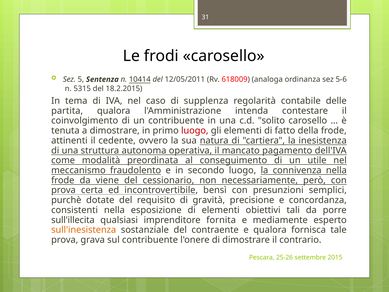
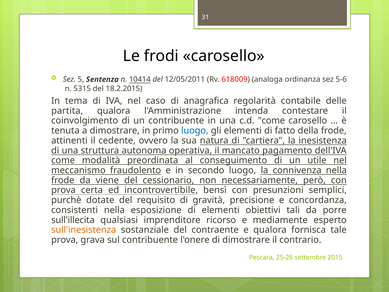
supplenza: supplenza -> anagrafica
c.d solito: solito -> come
luogo at (195, 130) colour: red -> blue
fornita: fornita -> ricorso
